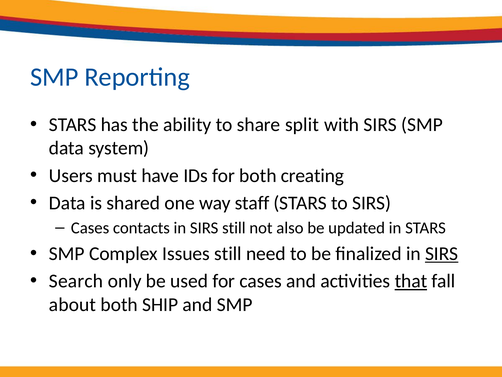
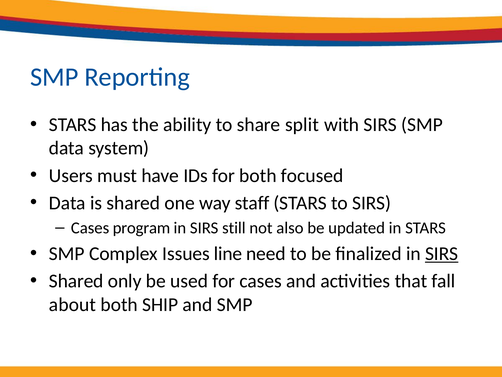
creating: creating -> focused
contacts: contacts -> program
Issues still: still -> line
Search at (76, 281): Search -> Shared
that underline: present -> none
